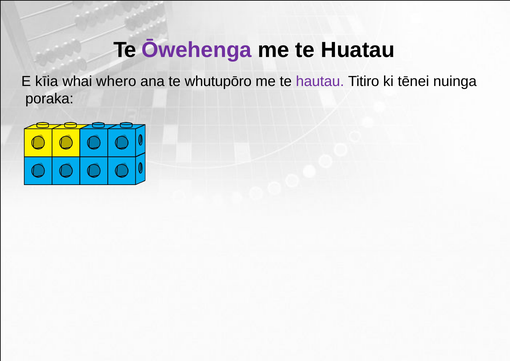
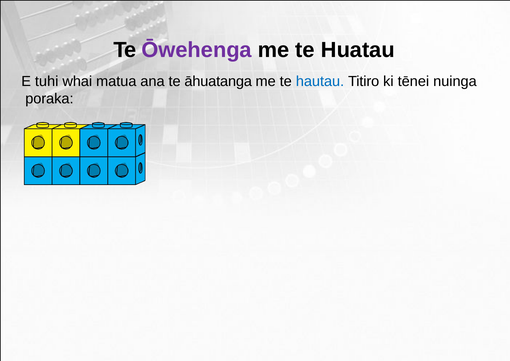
kīia: kīia -> tuhi
whero: whero -> matua
whutupōro: whutupōro -> āhuatanga
hautau colour: purple -> blue
